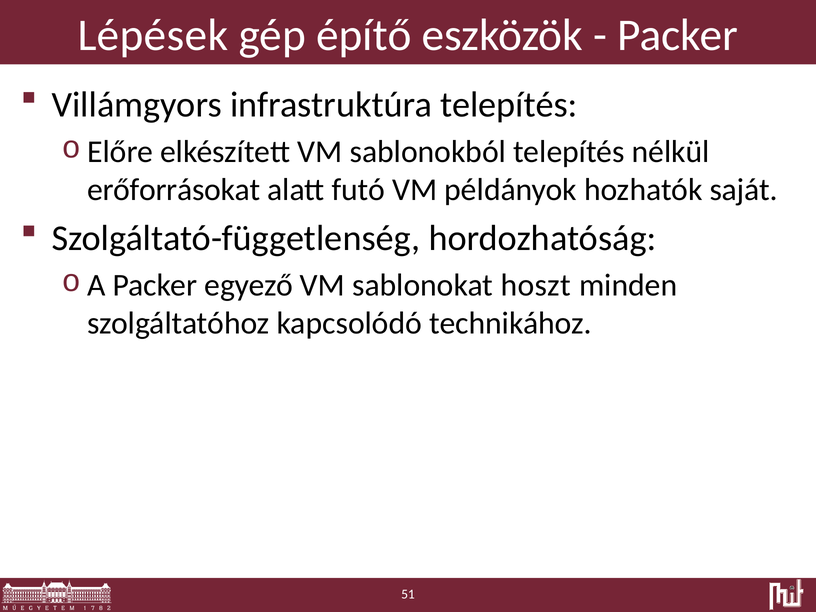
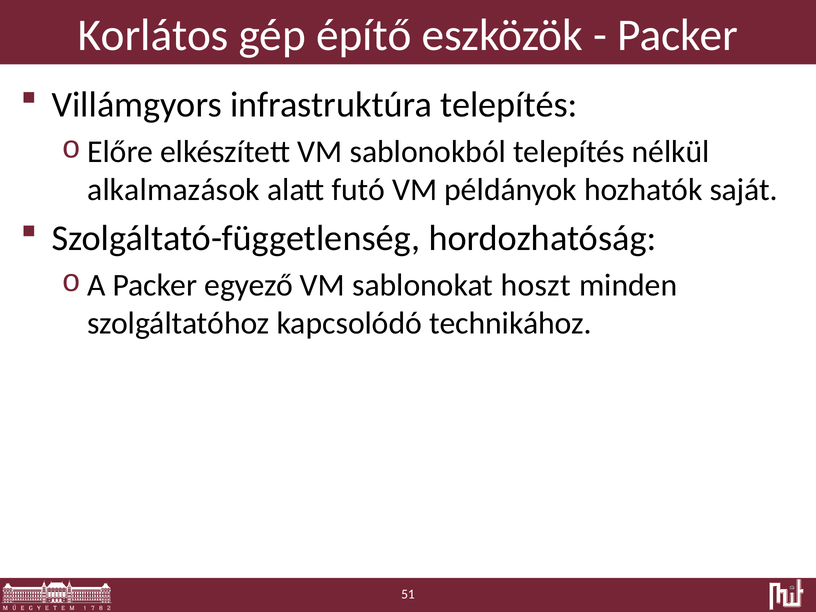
Lépések: Lépések -> Korlátos
erőforrásokat: erőforrásokat -> alkalmazások
